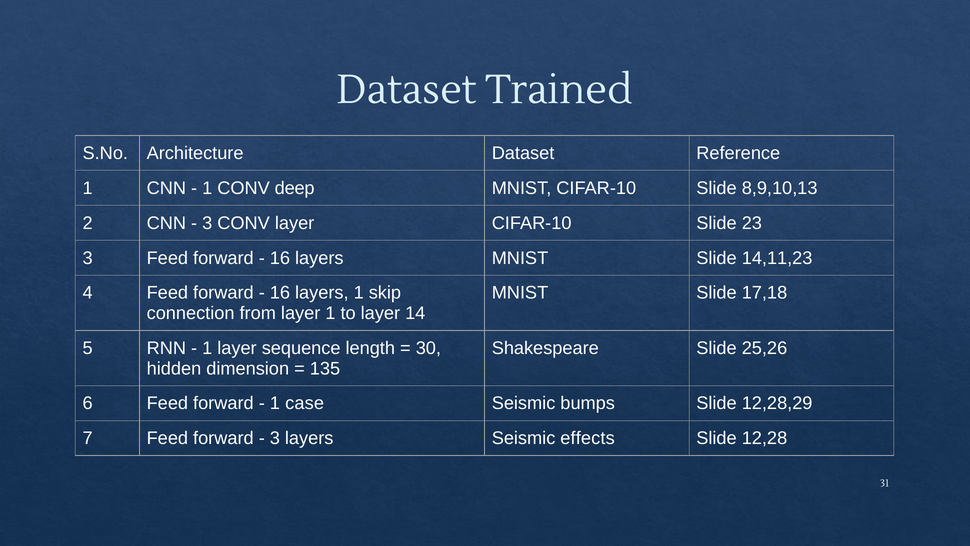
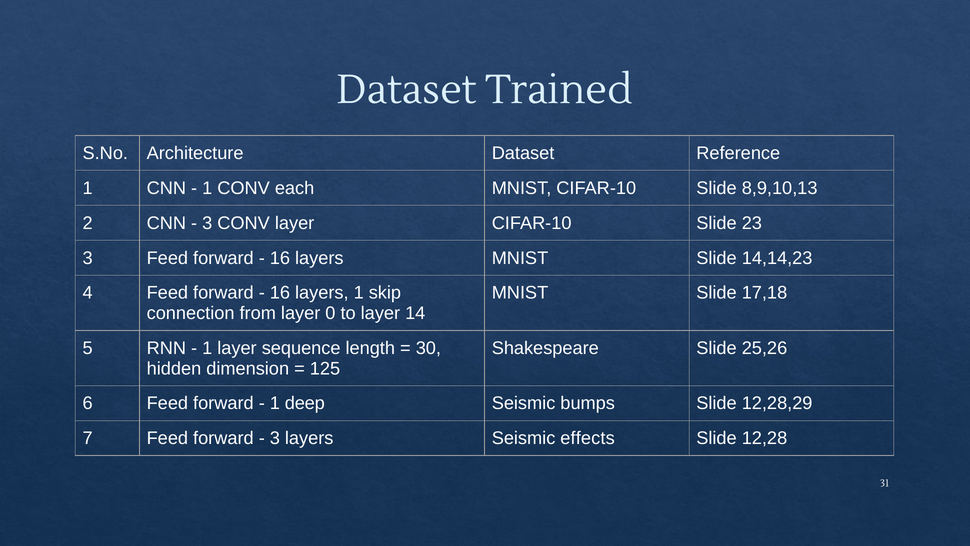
deep: deep -> each
14,11,23: 14,11,23 -> 14,14,23
layer 1: 1 -> 0
135: 135 -> 125
case: case -> deep
